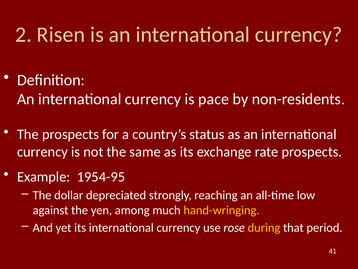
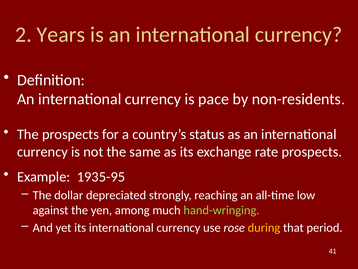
Risen: Risen -> Years
1954-95: 1954-95 -> 1935-95
hand-wringing colour: yellow -> light green
